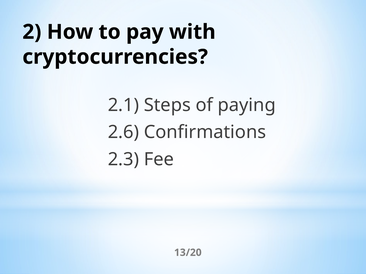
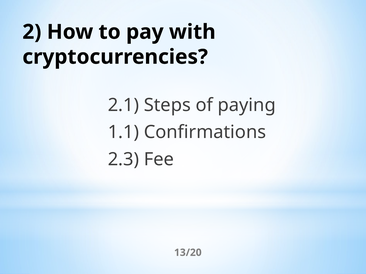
2.6: 2.6 -> 1.1
